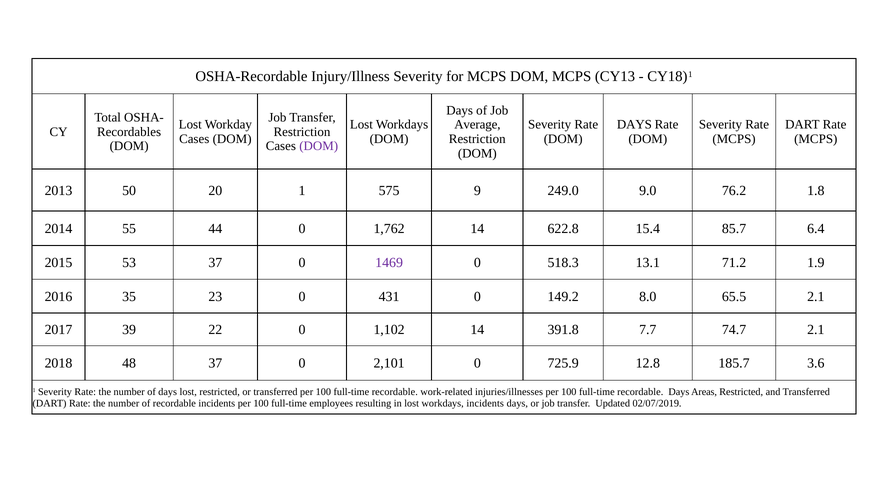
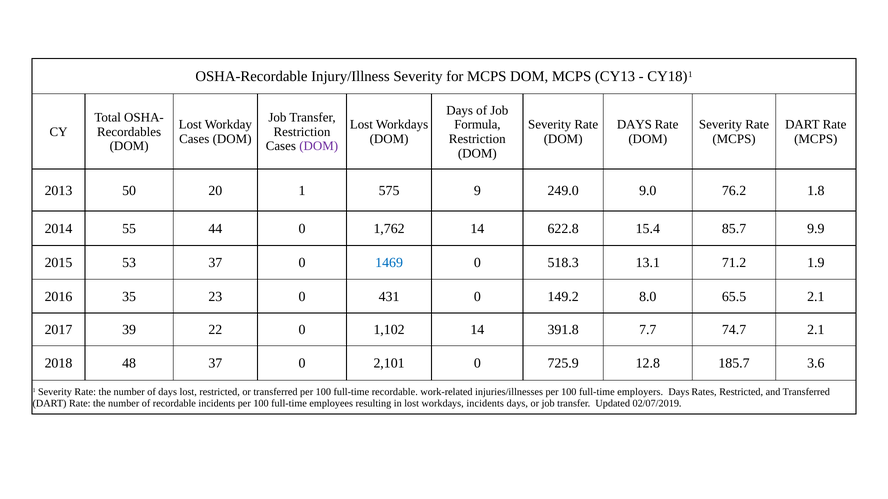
Average: Average -> Formula
6.4: 6.4 -> 9.9
1469 colour: purple -> blue
recordable at (640, 392): recordable -> employers
Areas: Areas -> Rates
